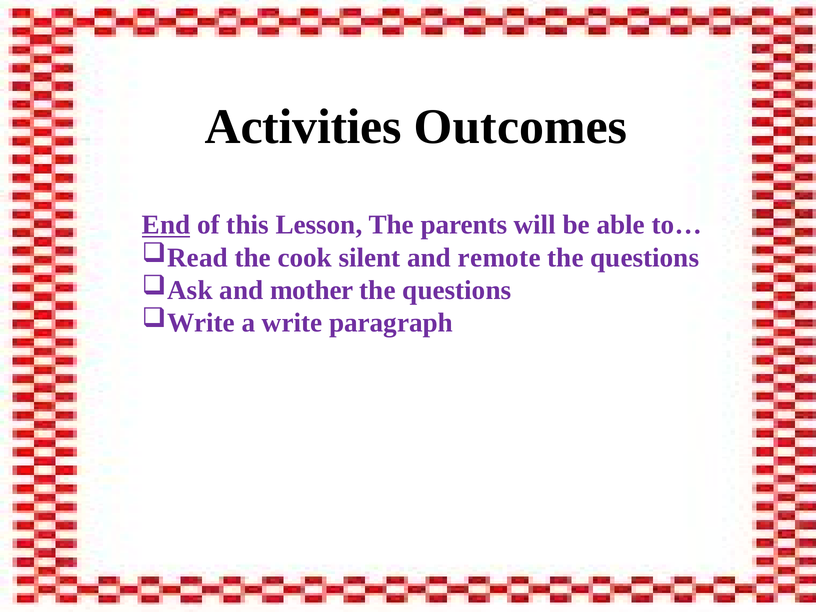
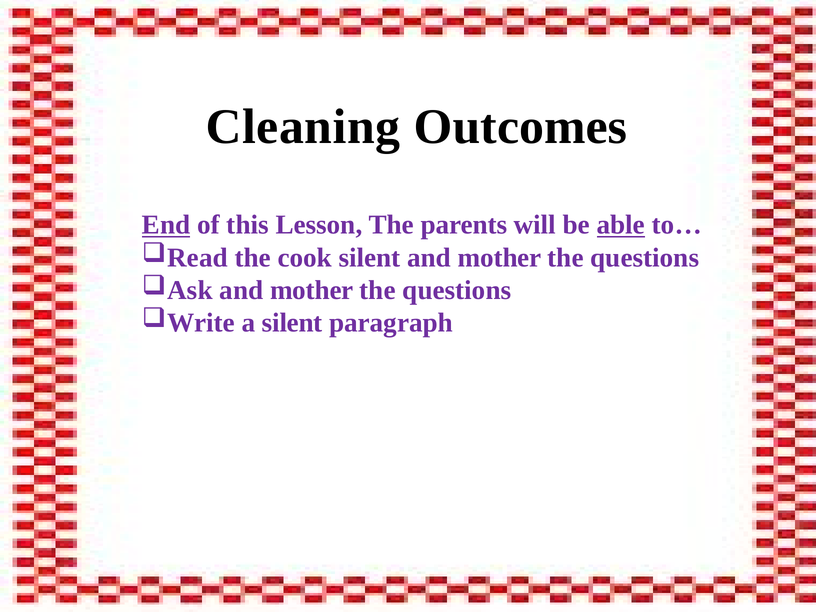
Activities: Activities -> Cleaning
able underline: none -> present
silent and remote: remote -> mother
a write: write -> silent
